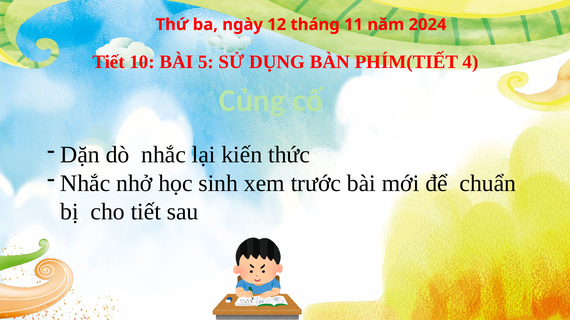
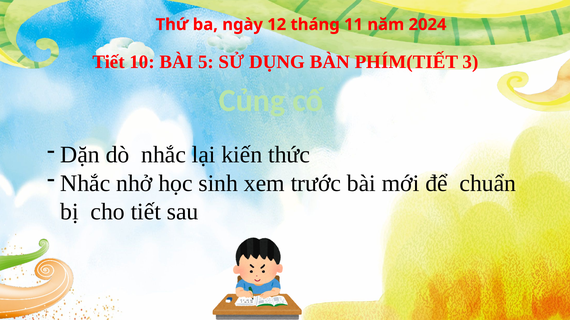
4: 4 -> 3
